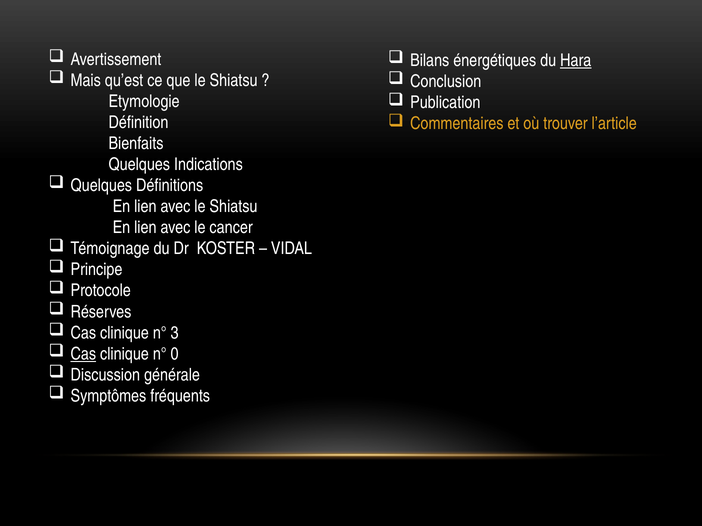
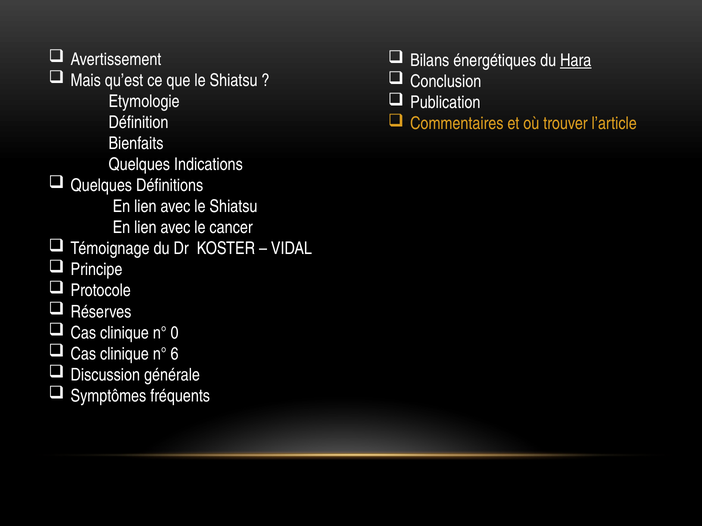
3: 3 -> 0
Cas at (83, 354) underline: present -> none
0: 0 -> 6
